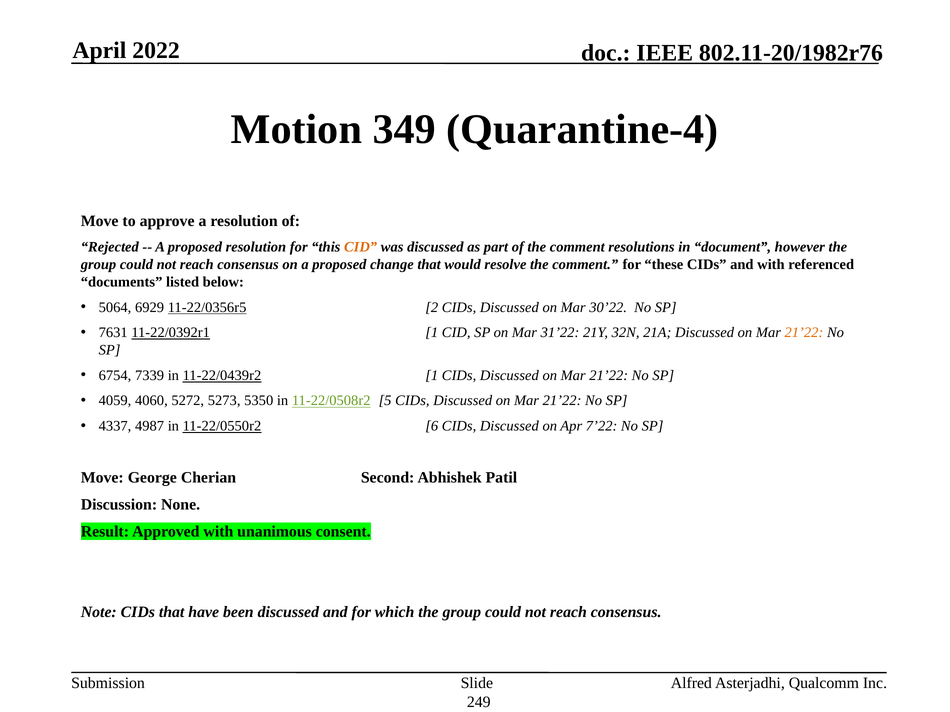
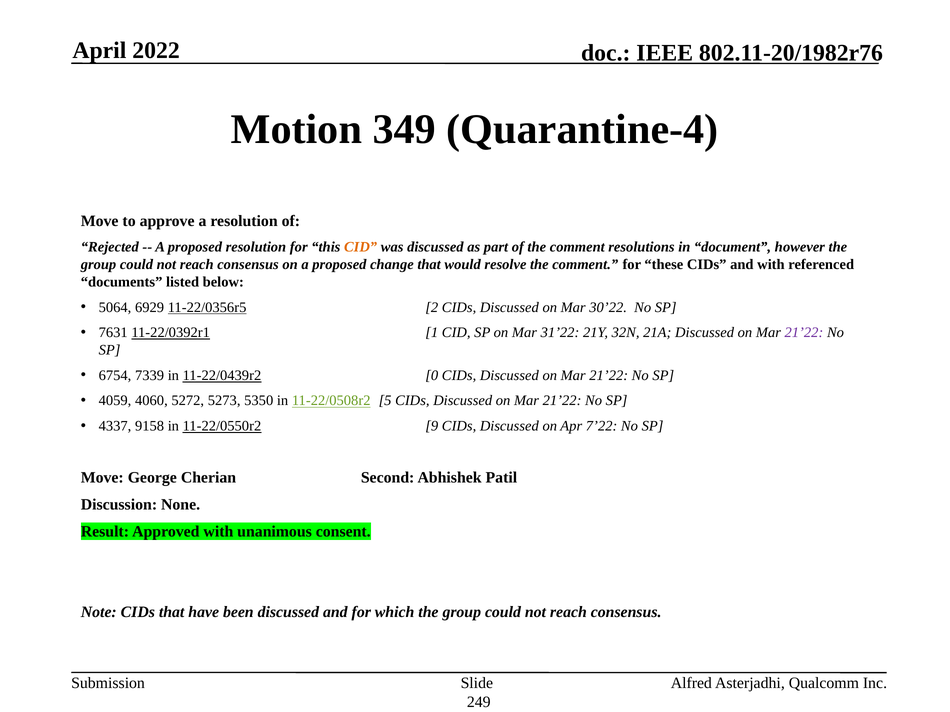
21’22 at (804, 333) colour: orange -> purple
11-22/0439r2 1: 1 -> 0
4987: 4987 -> 9158
6: 6 -> 9
